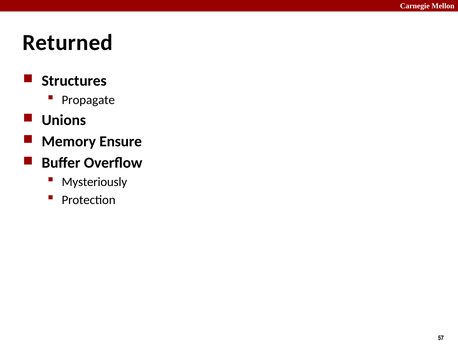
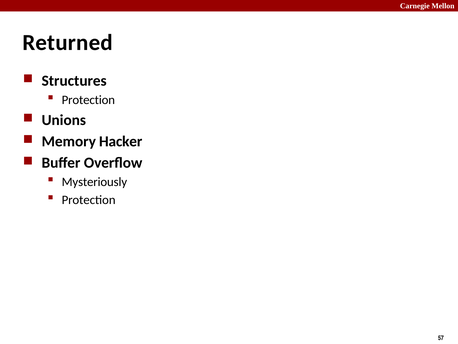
Propagate at (88, 100): Propagate -> Protection
Ensure: Ensure -> Hacker
